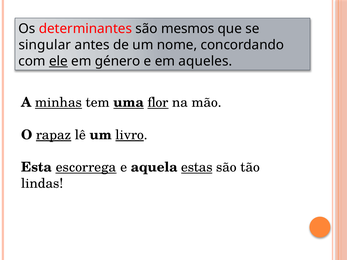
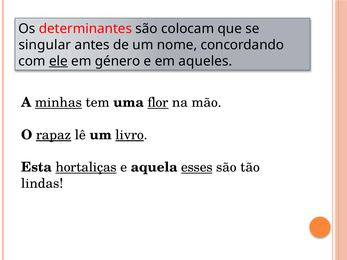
mesmos: mesmos -> colocam
uma underline: present -> none
escorrega: escorrega -> hortaliças
estas: estas -> esses
